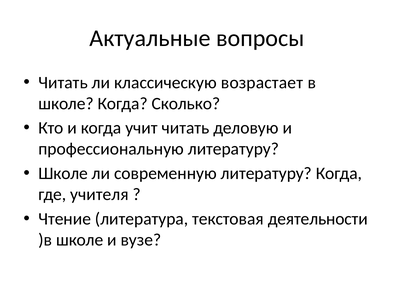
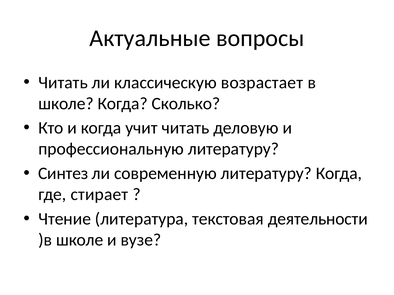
Школе at (63, 174): Школе -> Синтез
учителя: учителя -> стирает
